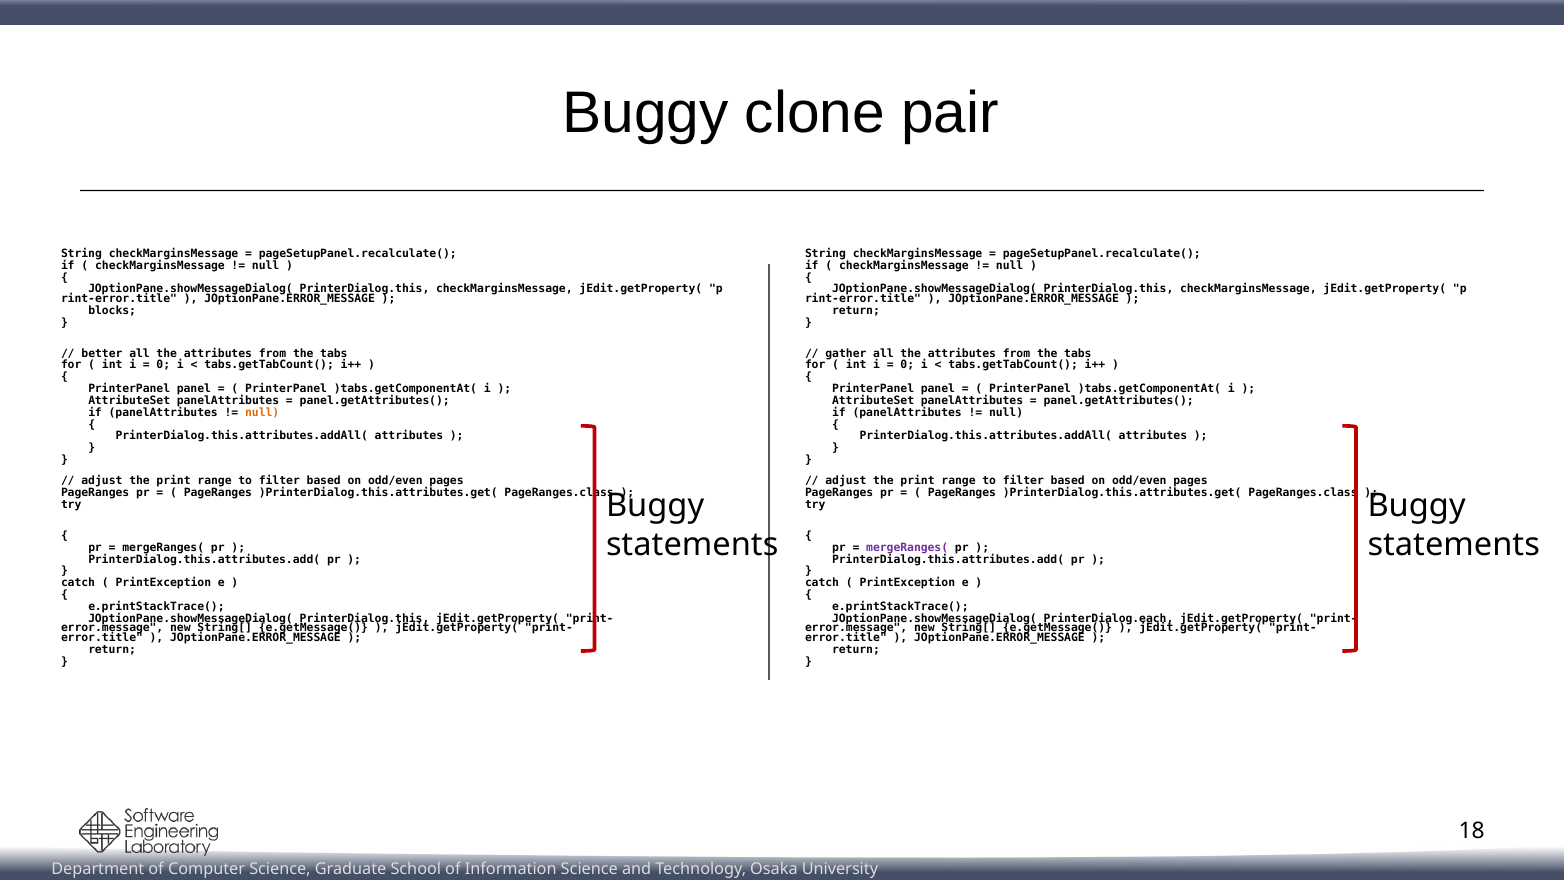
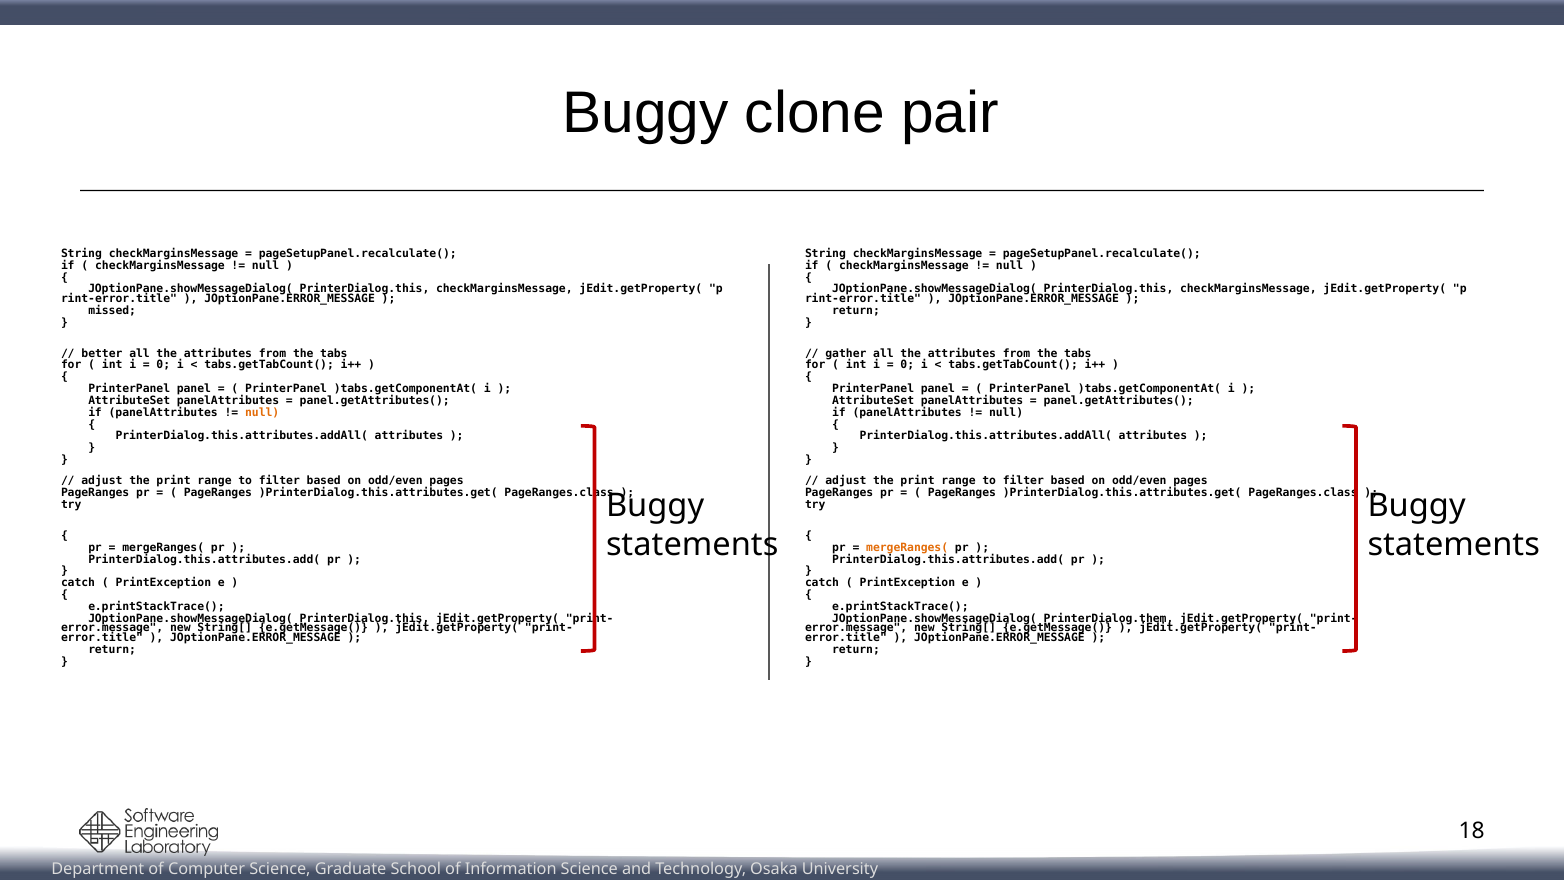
blocks: blocks -> missed
mergeRanges( at (907, 547) colour: purple -> orange
PrinterDialog.each: PrinterDialog.each -> PrinterDialog.them
